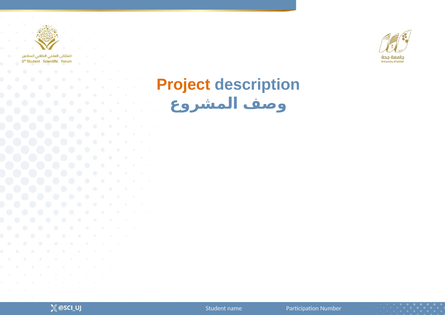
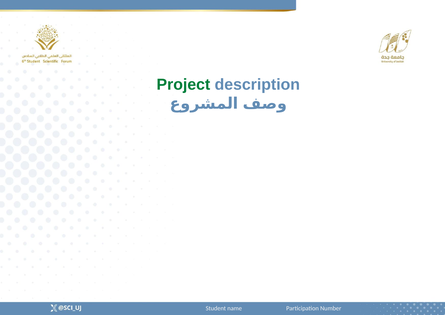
Project colour: orange -> green
